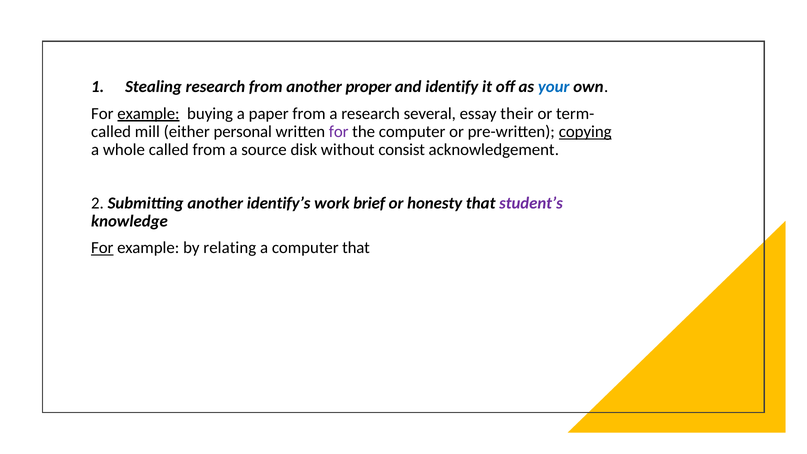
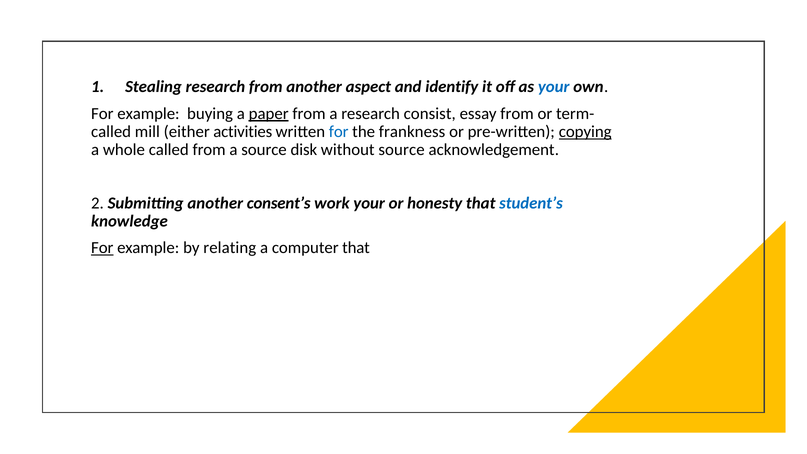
proper: proper -> aspect
example at (148, 113) underline: present -> none
paper underline: none -> present
several: several -> consist
essay their: their -> from
personal: personal -> activities
for at (339, 132) colour: purple -> blue
the computer: computer -> frankness
without consist: consist -> source
identify’s: identify’s -> consent’s
work brief: brief -> your
student’s colour: purple -> blue
